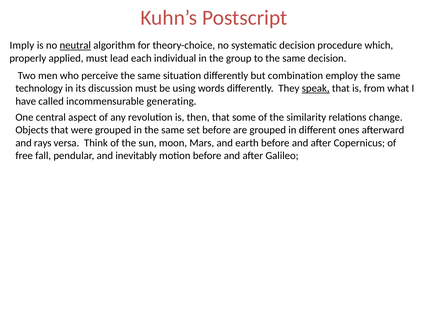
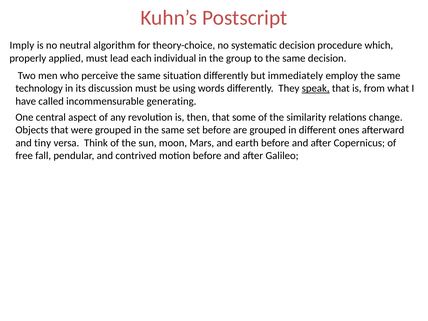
neutral underline: present -> none
combination: combination -> immediately
rays: rays -> tiny
inevitably: inevitably -> contrived
